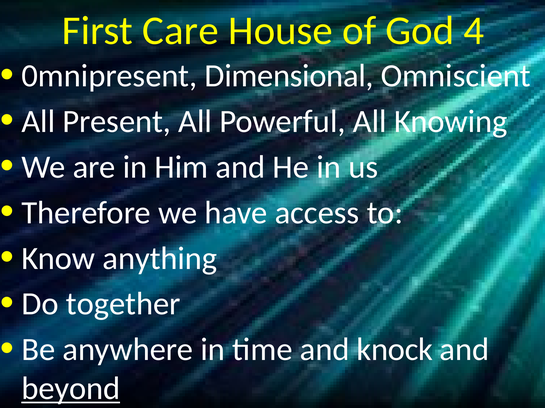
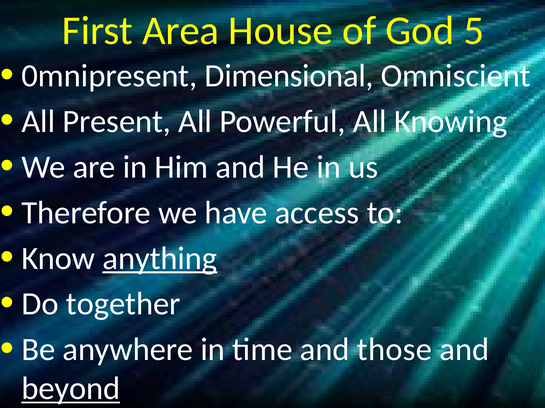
Care: Care -> Area
4: 4 -> 5
anything underline: none -> present
knock: knock -> those
